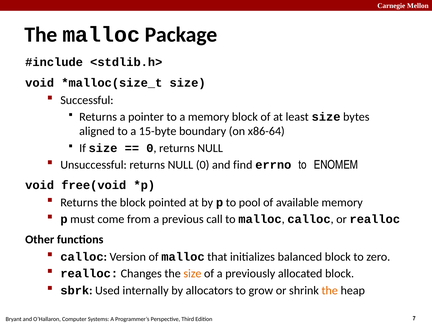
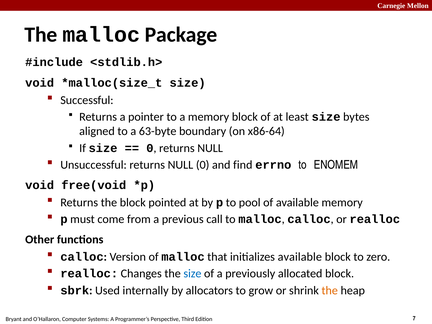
15-byte: 15-byte -> 63-byte
initializes balanced: balanced -> available
size at (192, 274) colour: orange -> blue
